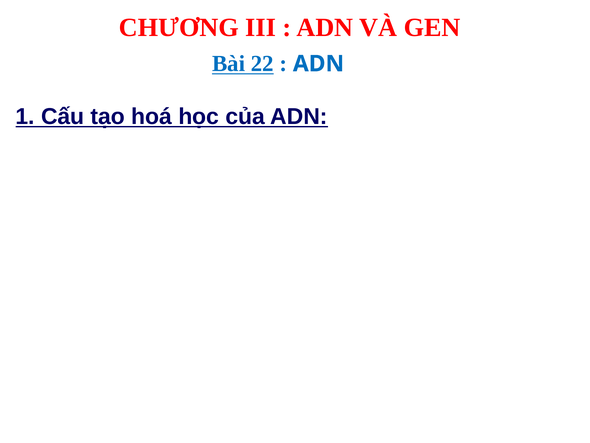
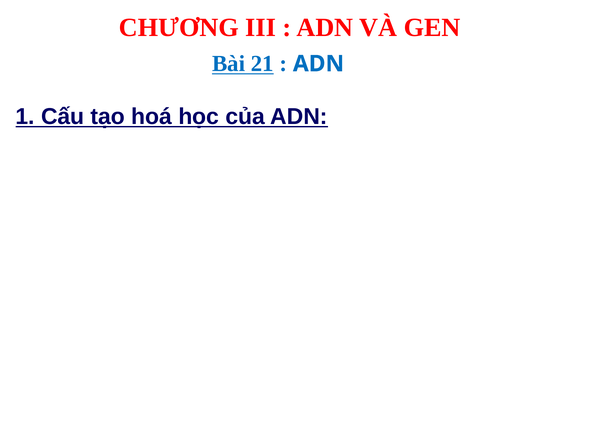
22: 22 -> 21
